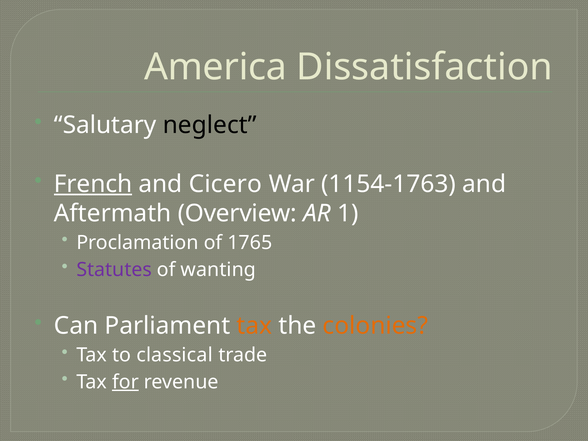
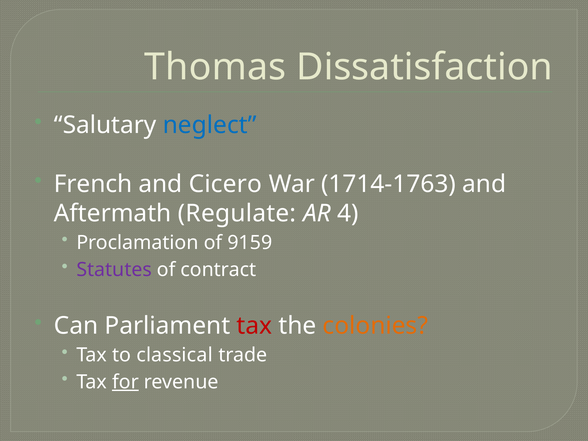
America: America -> Thomas
neglect colour: black -> blue
French underline: present -> none
1154-1763: 1154-1763 -> 1714-1763
Overview: Overview -> Regulate
1: 1 -> 4
1765: 1765 -> 9159
wanting: wanting -> contract
tax at (254, 326) colour: orange -> red
